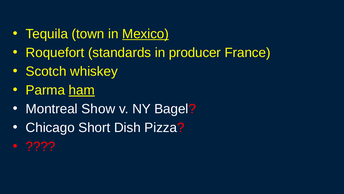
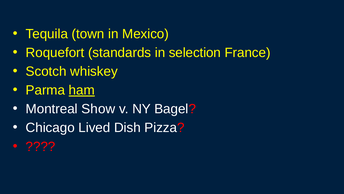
Mexico underline: present -> none
producer: producer -> selection
Short: Short -> Lived
